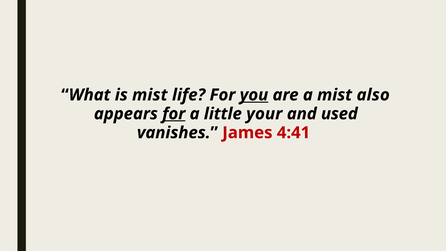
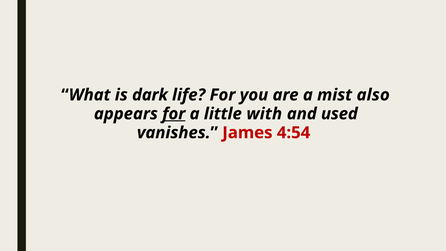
is mist: mist -> dark
you underline: present -> none
your: your -> with
4:41: 4:41 -> 4:54
